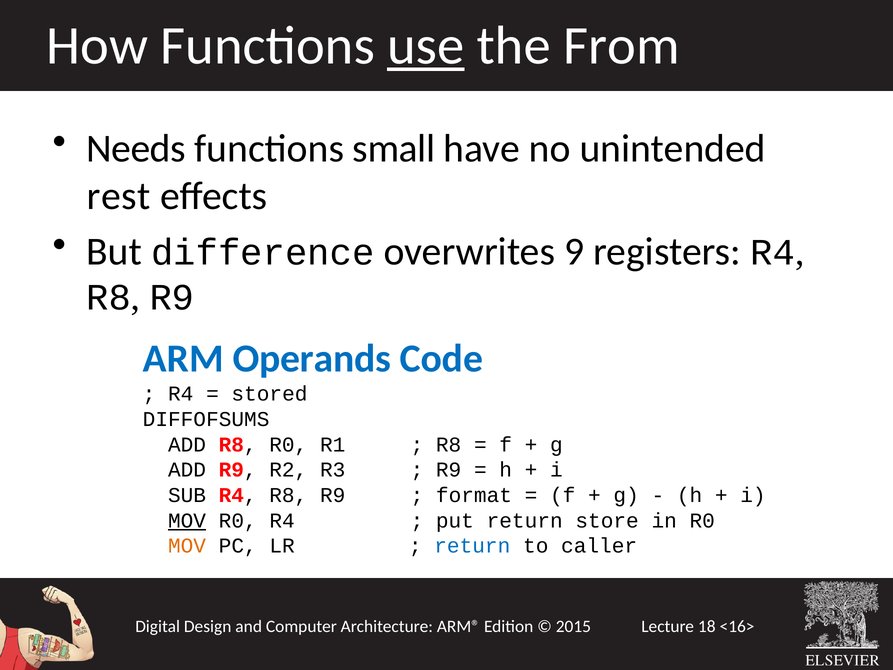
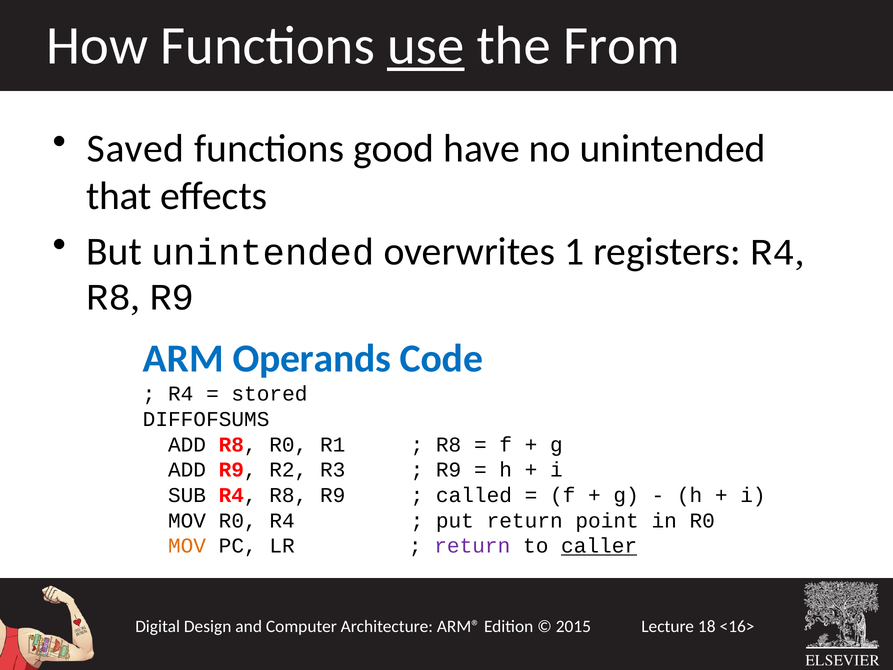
Needs: Needs -> Saved
small: small -> good
rest: rest -> that
But difference: difference -> unintended
9: 9 -> 1
format: format -> called
MOV at (187, 520) underline: present -> none
store: store -> point
return at (472, 546) colour: blue -> purple
caller underline: none -> present
